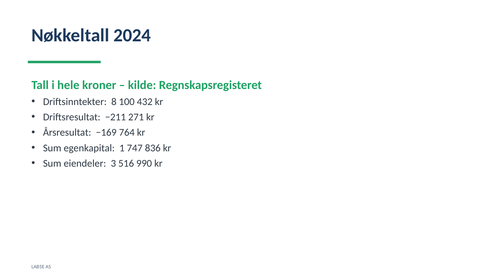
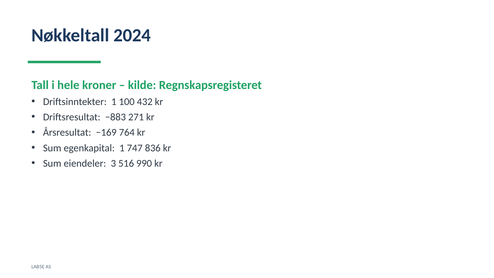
Driftsinntekter 8: 8 -> 1
−211: −211 -> −883
